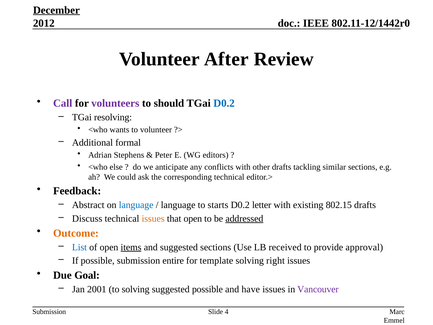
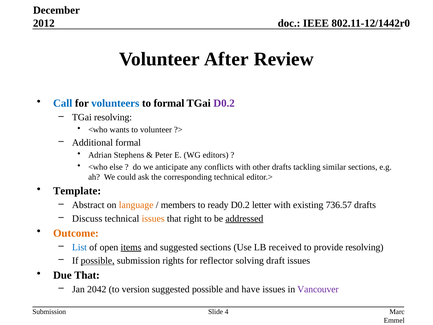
December underline: present -> none
Call colour: purple -> blue
volunteers colour: purple -> blue
to should: should -> formal
D0.2 at (224, 103) colour: blue -> purple
Feedback: Feedback -> Template
language at (136, 205) colour: blue -> orange
language at (178, 205): language -> members
starts: starts -> ready
802.15: 802.15 -> 736.57
that open: open -> right
provide approval: approval -> resolving
possible at (98, 260) underline: none -> present
entire: entire -> rights
template: template -> reflector
right: right -> draft
Due Goal: Goal -> That
2001: 2001 -> 2042
to solving: solving -> version
